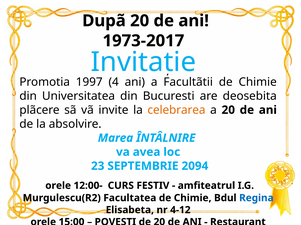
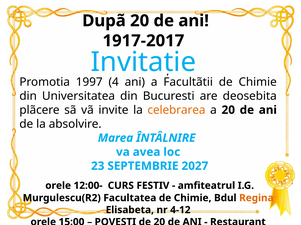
1973-2017: 1973-2017 -> 1917-2017
2094: 2094 -> 2027
Regina colour: blue -> orange
